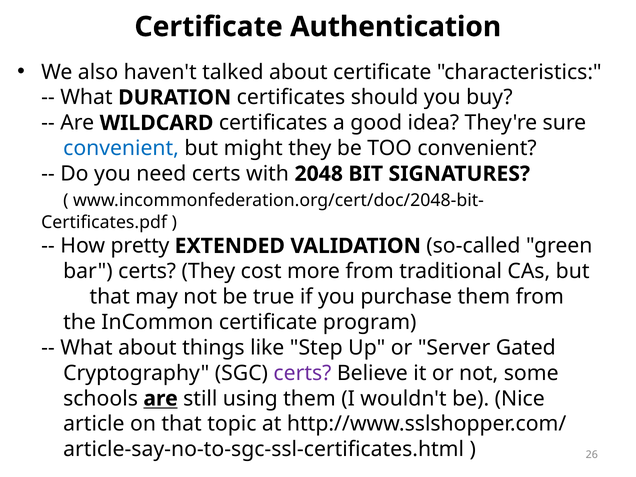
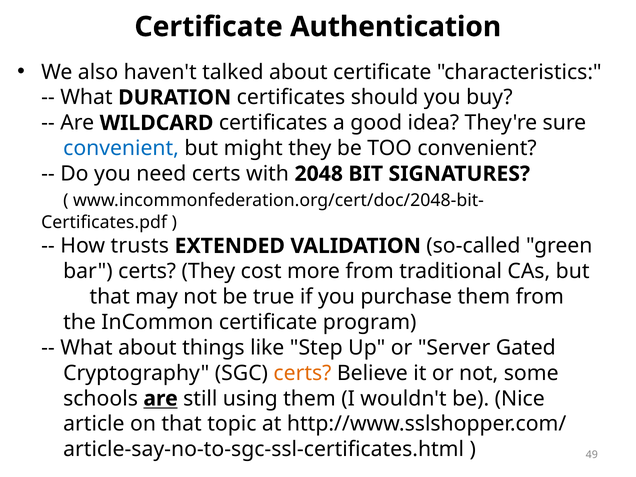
pretty: pretty -> trusts
certs at (302, 373) colour: purple -> orange
26: 26 -> 49
